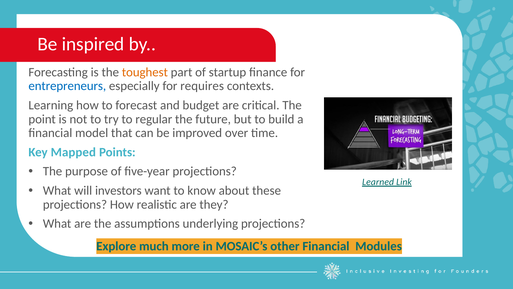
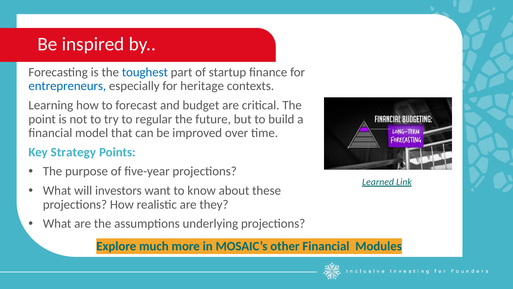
toughest colour: orange -> blue
requires: requires -> heritage
Mapped: Mapped -> Strategy
